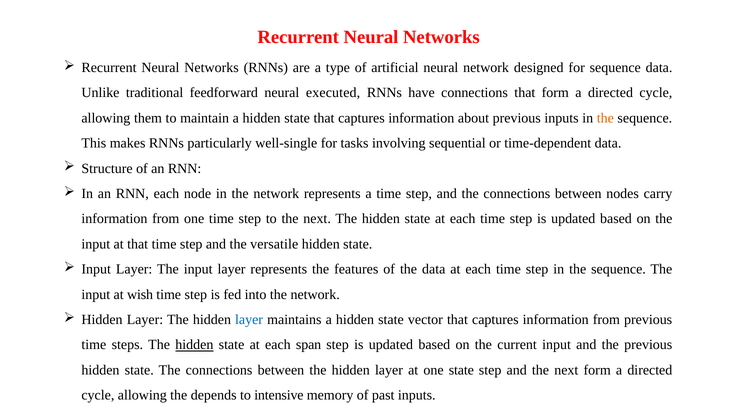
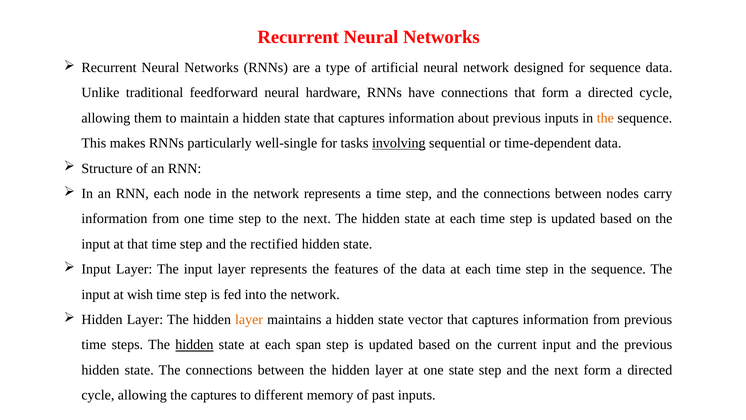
executed: executed -> hardware
involving underline: none -> present
versatile: versatile -> rectified
layer at (249, 319) colour: blue -> orange
the depends: depends -> captures
intensive: intensive -> different
